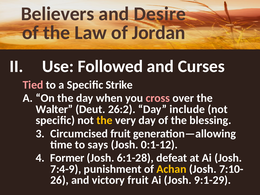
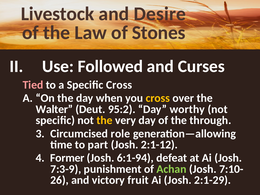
Believers: Believers -> Livestock
Jordan: Jordan -> Stones
Specific Strike: Strike -> Cross
cross at (158, 98) colour: pink -> yellow
26:2: 26:2 -> 95:2
include: include -> worthy
blessing: blessing -> through
Circumcised fruit: fruit -> role
says: says -> part
0:1-12: 0:1-12 -> 2:1-12
6:1-28: 6:1-28 -> 6:1-94
7:4-9: 7:4-9 -> 7:3-9
Achan colour: yellow -> light green
9:1-29: 9:1-29 -> 2:1-29
